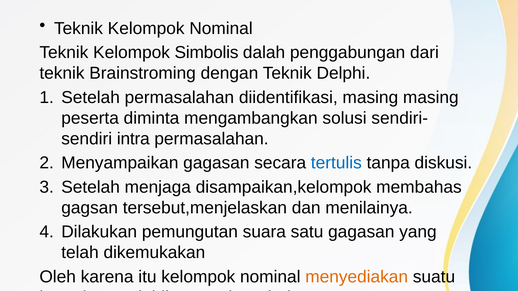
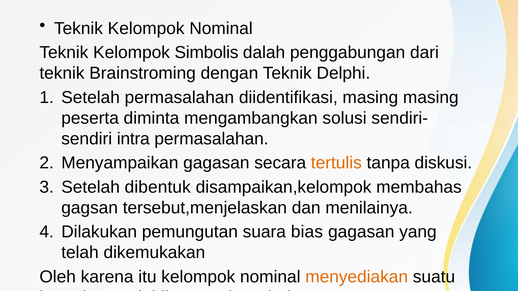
tertulis colour: blue -> orange
menjaga: menjaga -> dibentuk
satu: satu -> bias
